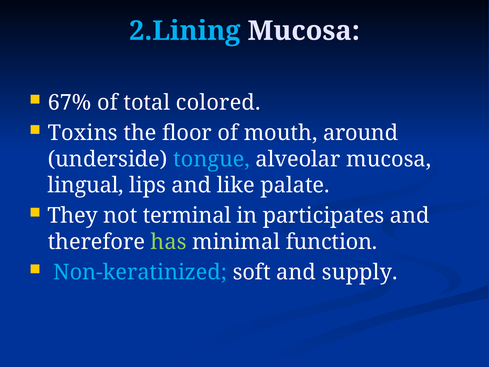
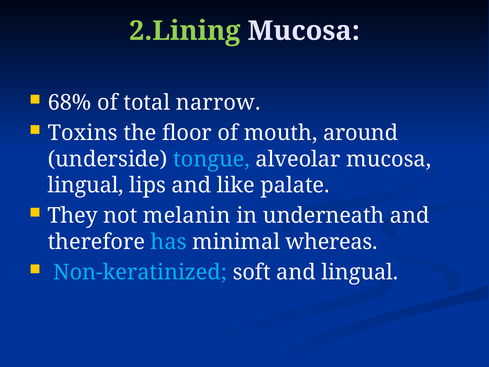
2.Lining colour: light blue -> light green
67%: 67% -> 68%
colored: colored -> narrow
terminal: terminal -> melanin
participates: participates -> underneath
has colour: light green -> light blue
function: function -> whereas
and supply: supply -> lingual
